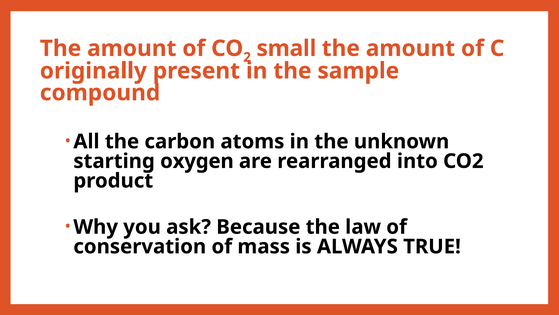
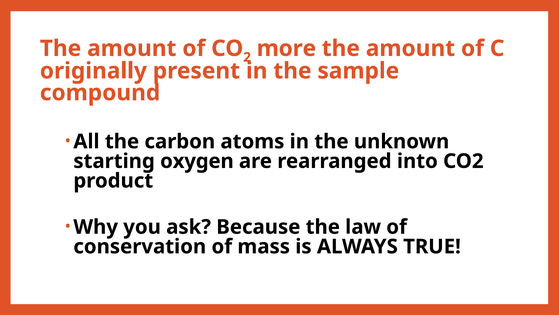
small: small -> more
